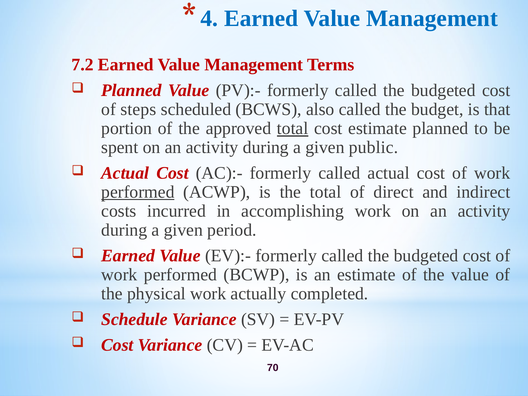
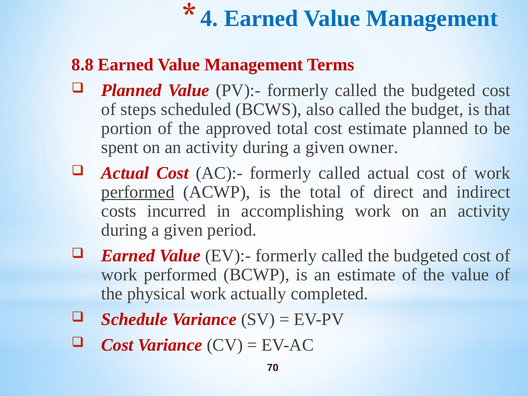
7.2: 7.2 -> 8.8
total at (293, 128) underline: present -> none
public: public -> owner
